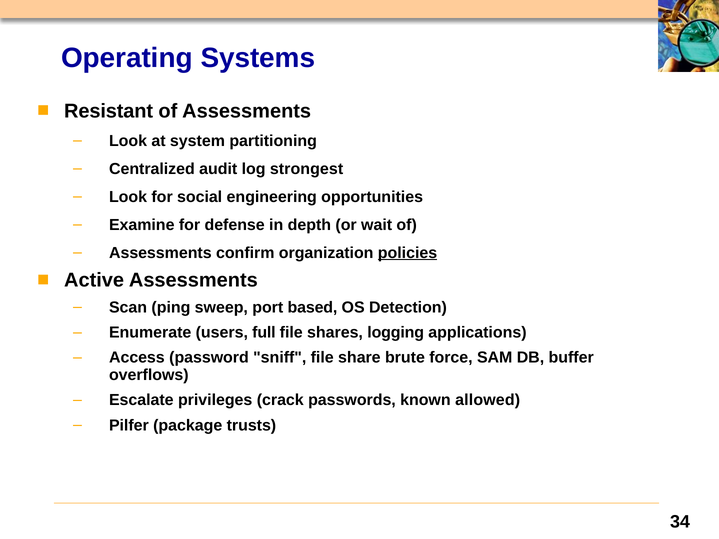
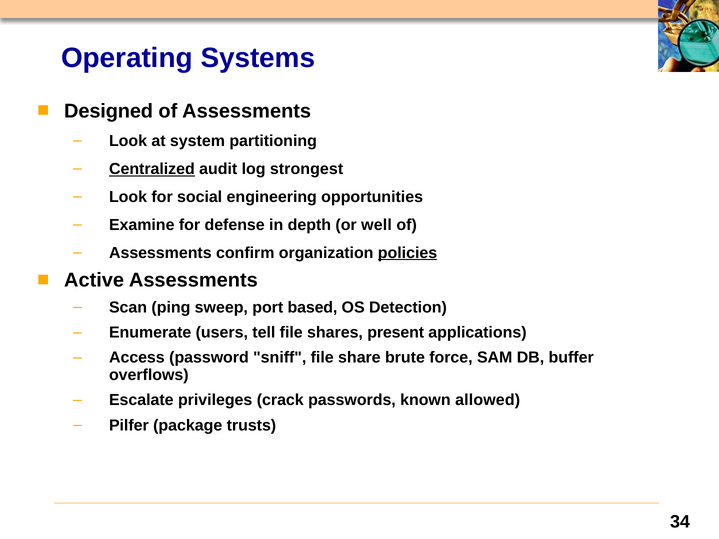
Resistant: Resistant -> Designed
Centralized underline: none -> present
wait: wait -> well
full: full -> tell
logging: logging -> present
